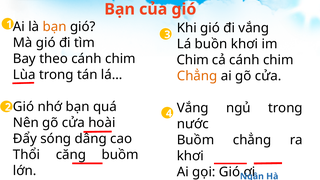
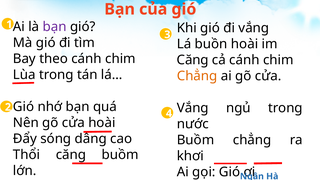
bạn at (55, 27) colour: orange -> purple
buồn khơi: khơi -> hoài
Chim at (193, 60): Chim -> Căng
